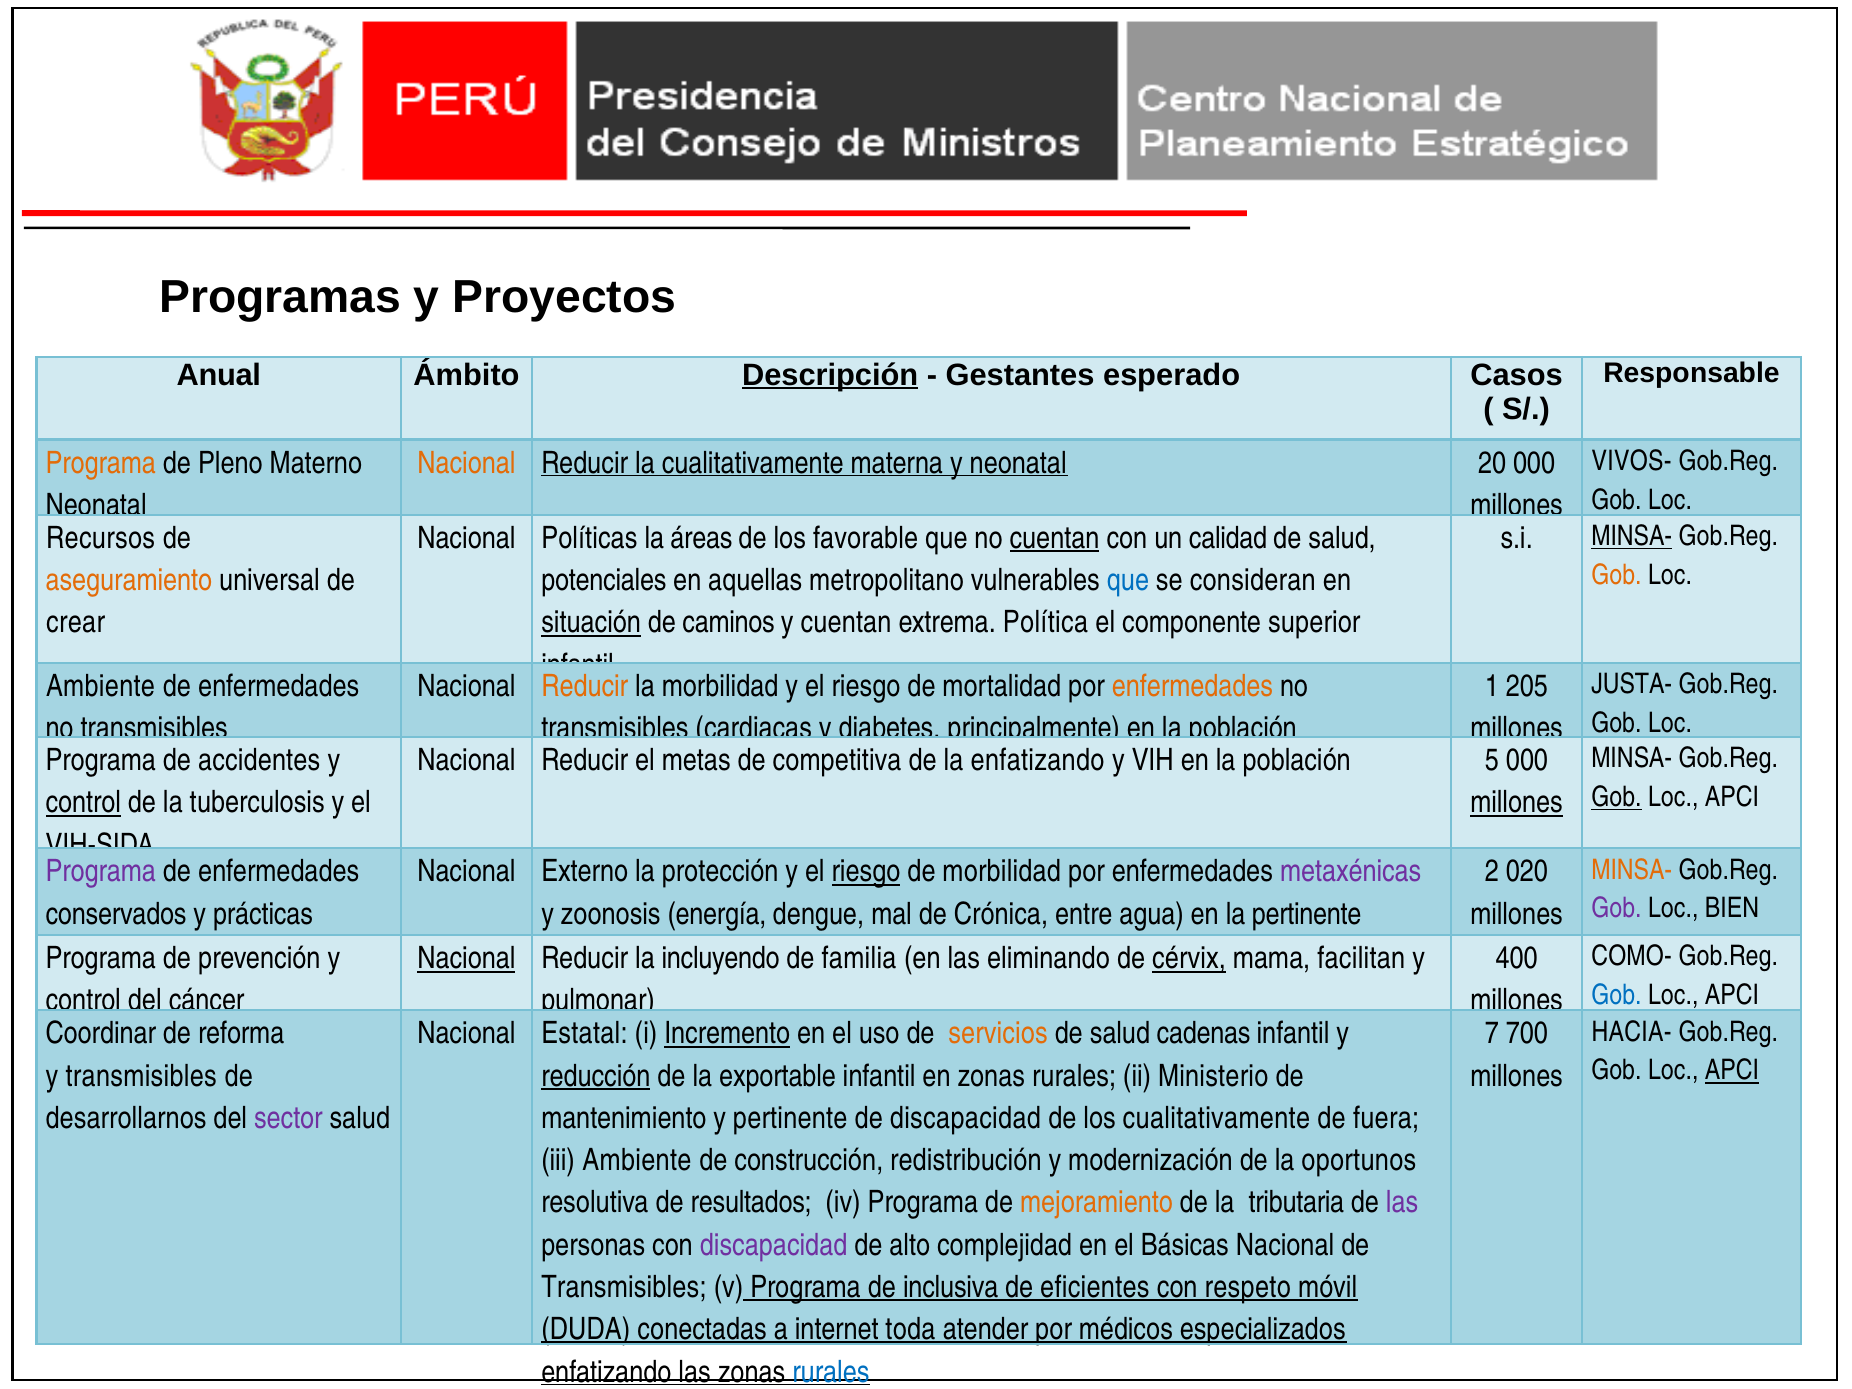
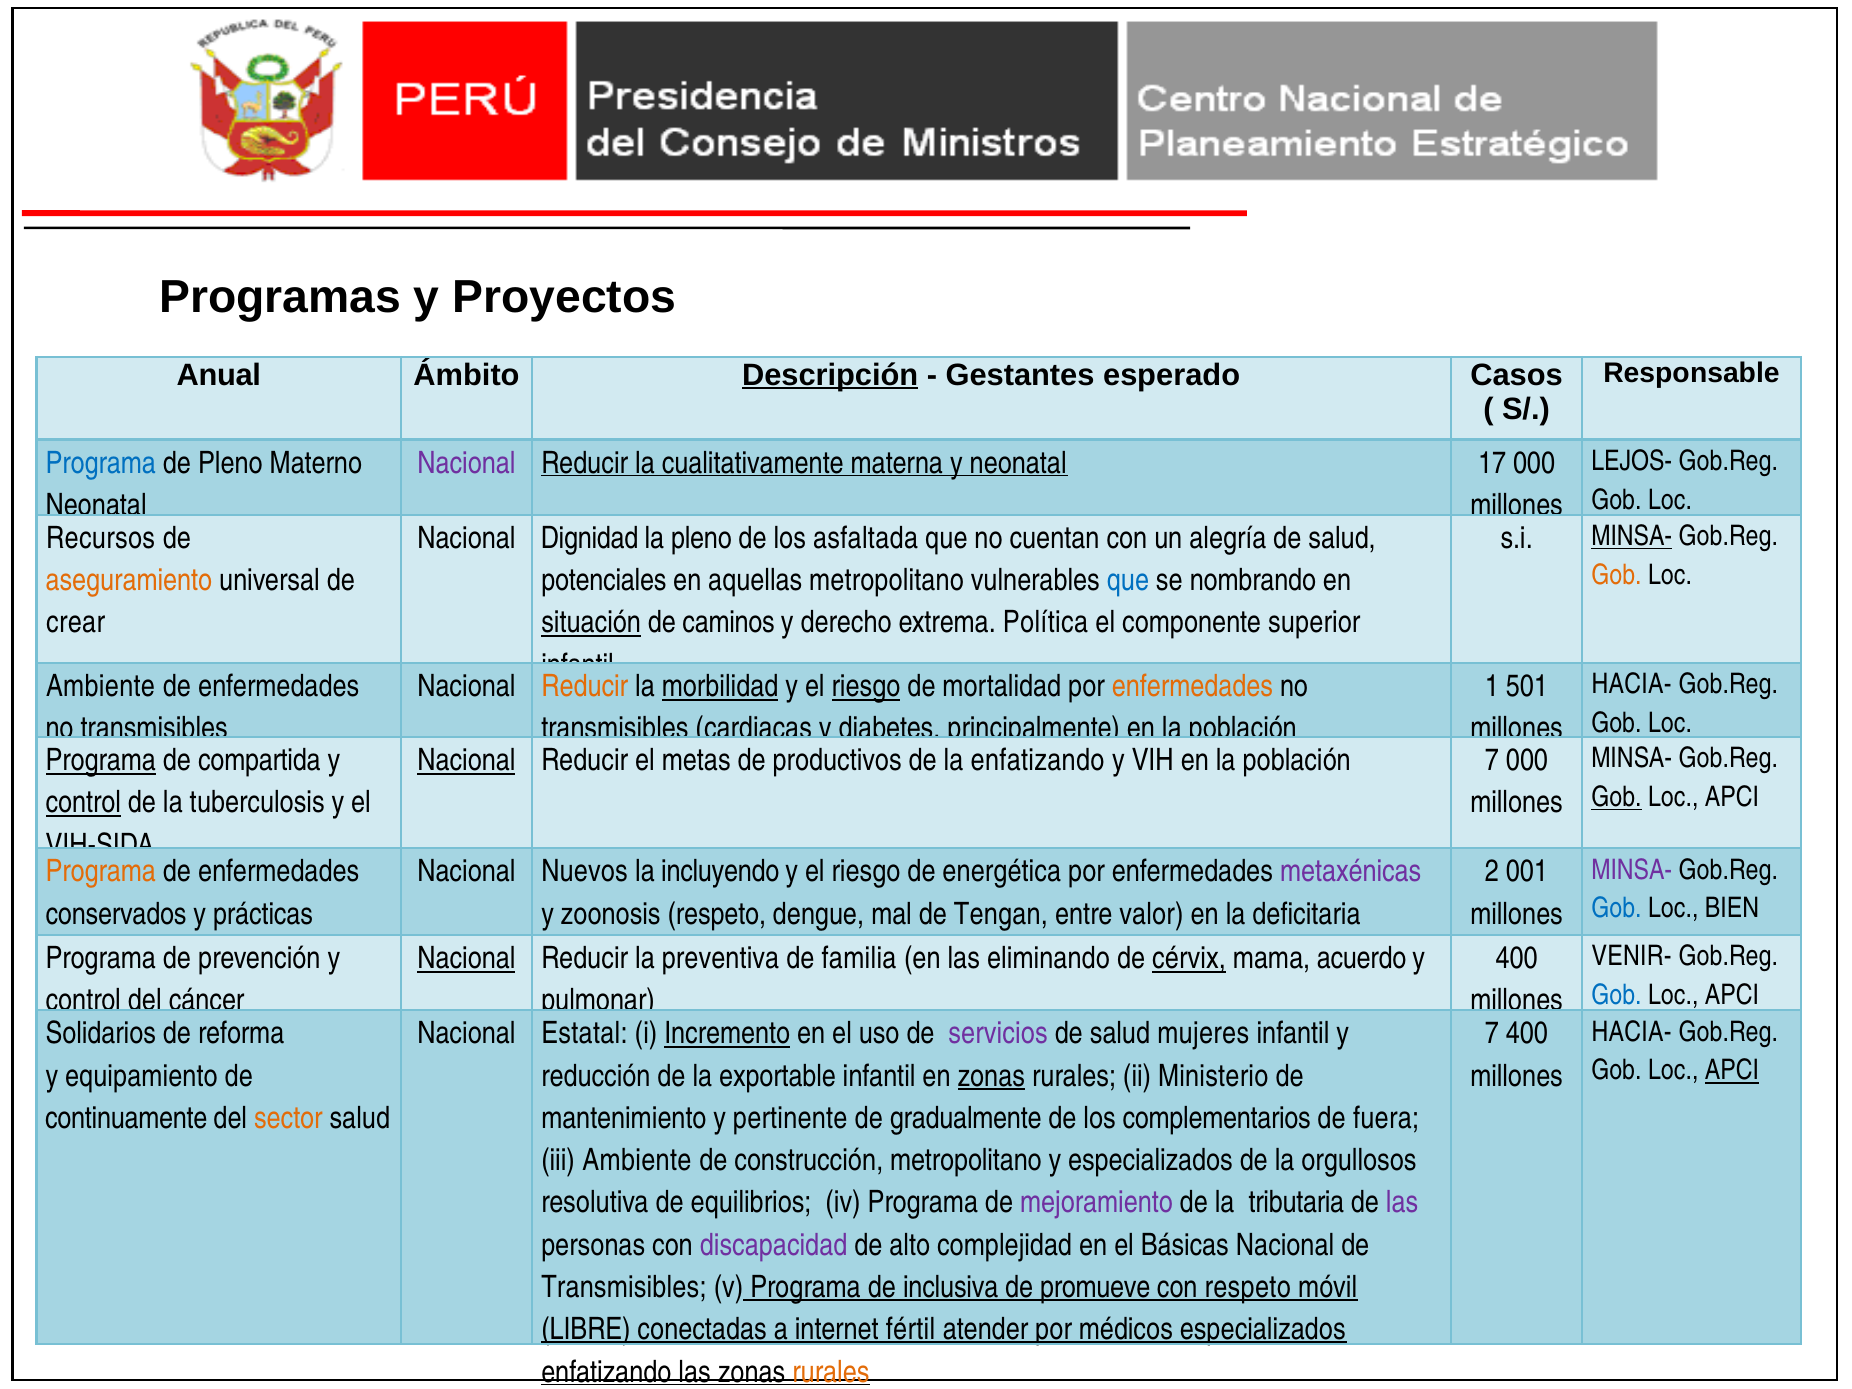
VIVOS-: VIVOS- -> LEJOS-
Programa at (101, 463) colour: orange -> blue
Nacional at (466, 463) colour: orange -> purple
20: 20 -> 17
Políticas: Políticas -> Dignidad
la áreas: áreas -> pleno
favorable: favorable -> asfaltada
cuentan at (1055, 538) underline: present -> none
calidad: calidad -> alegría
consideran: consideran -> nombrando
y cuentan: cuentan -> derecho
JUSTA- at (1632, 684): JUSTA- -> HACIA-
morbilidad at (720, 686) underline: none -> present
riesgo at (866, 686) underline: none -> present
205: 205 -> 501
Programa at (101, 761) underline: none -> present
accidentes: accidentes -> compartida
Nacional at (466, 761) underline: none -> present
competitiva: competitiva -> productivos
población 5: 5 -> 7
millones at (1517, 803) underline: present -> none
MINSA- at (1632, 870) colour: orange -> purple
Programa at (101, 872) colour: purple -> orange
Externo: Externo -> Nuevos
protección: protección -> incluyendo
riesgo at (866, 872) underline: present -> none
de morbilidad: morbilidad -> energética
020: 020 -> 001
Gob at (1616, 909) colour: purple -> blue
zoonosis energía: energía -> respeto
Crónica: Crónica -> Tengan
agua: agua -> valor
la pertinente: pertinente -> deficitaria
COMO-: COMO- -> VENIR-
incluyendo: incluyendo -> preventiva
facilitan: facilitan -> acuerdo
Coordinar: Coordinar -> Solidarios
servicios colour: orange -> purple
cadenas: cadenas -> mujeres
7 700: 700 -> 400
y transmisibles: transmisibles -> equipamiento
reducción underline: present -> none
zonas at (991, 1076) underline: none -> present
desarrollarnos: desarrollarnos -> continuamente
sector colour: purple -> orange
de discapacidad: discapacidad -> gradualmente
los cualitativamente: cualitativamente -> complementarios
construcción redistribución: redistribución -> metropolitano
y modernización: modernización -> especializados
oportunos: oportunos -> orgullosos
resultados: resultados -> equilibrios
mejoramiento colour: orange -> purple
eficientes: eficientes -> promueve
DUDA: DUDA -> LIBRE
toda: toda -> fértil
rurales at (831, 1372) colour: blue -> orange
